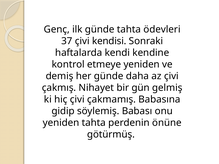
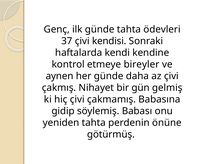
etmeye yeniden: yeniden -> bireyler
demiş: demiş -> aynen
